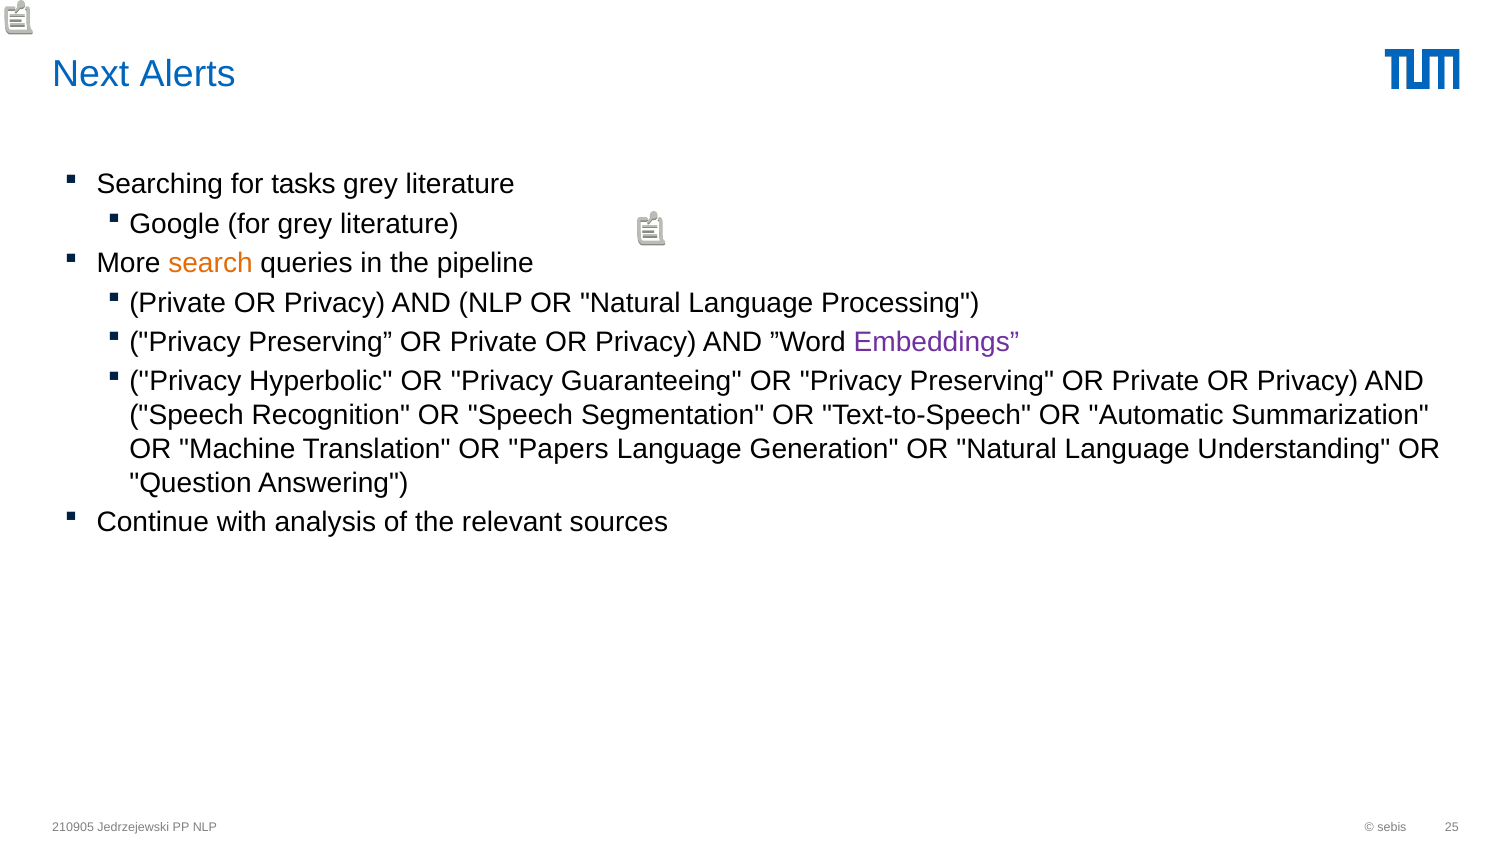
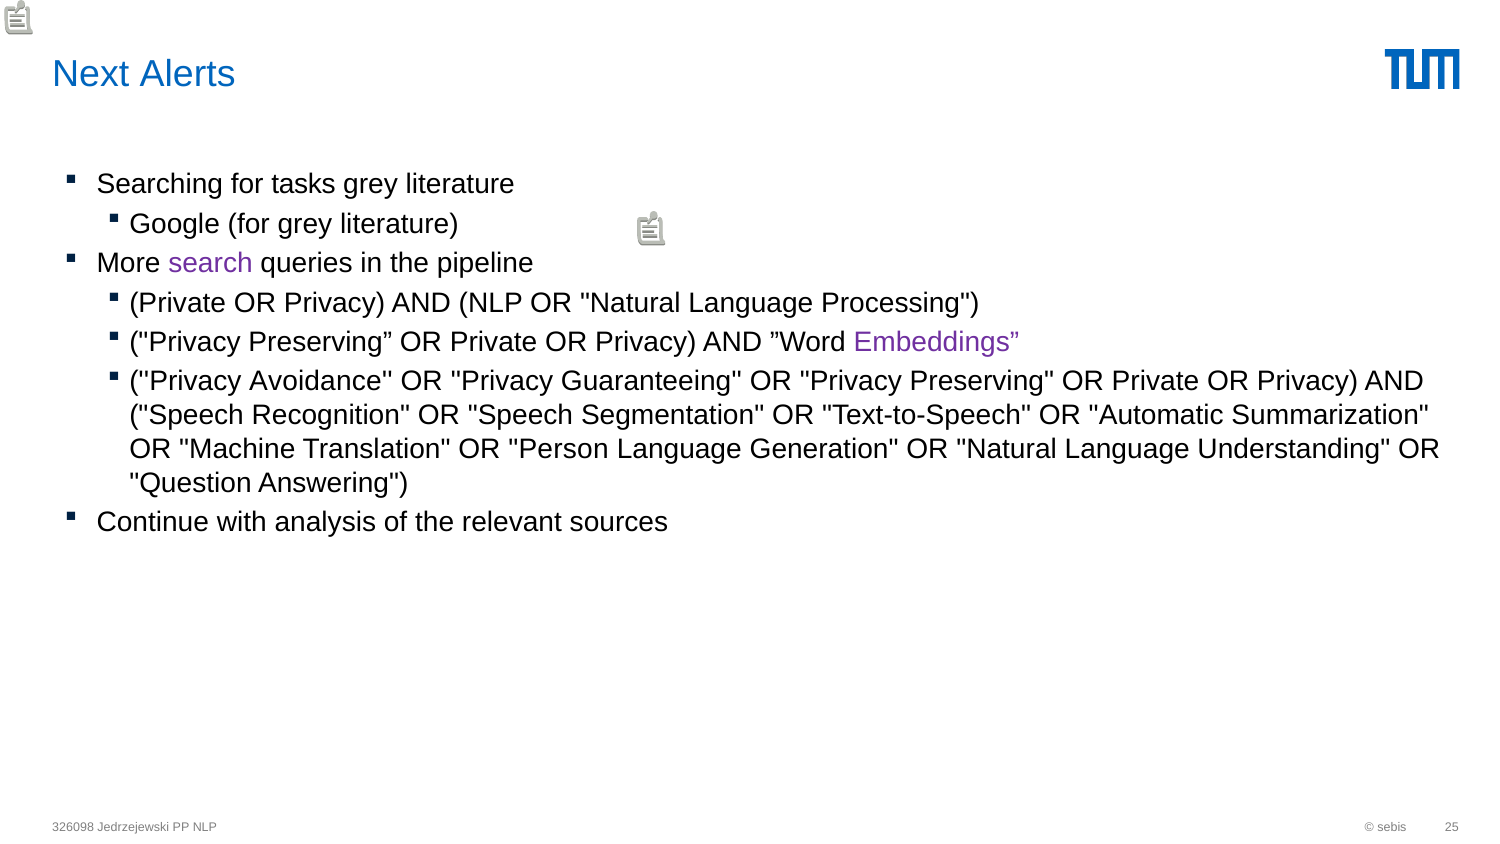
search colour: orange -> purple
Hyperbolic: Hyperbolic -> Avoidance
Papers: Papers -> Person
210905: 210905 -> 326098
